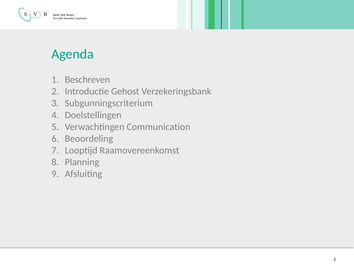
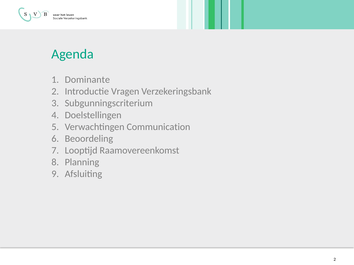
Beschreven: Beschreven -> Dominante
Gehost: Gehost -> Vragen
